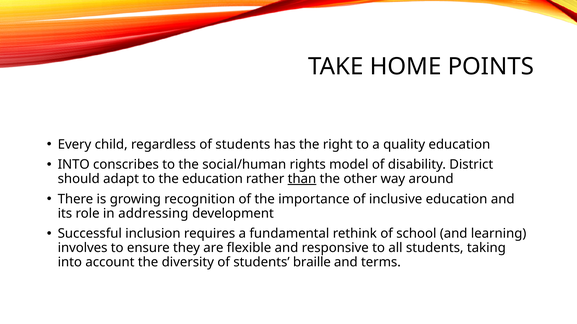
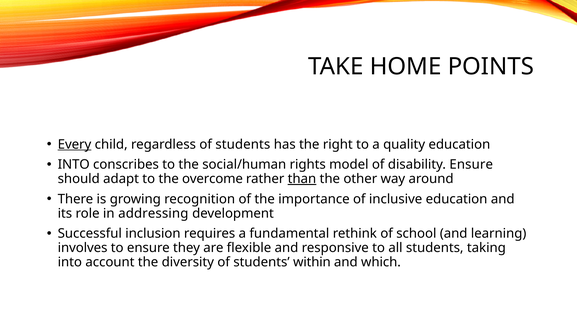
Every underline: none -> present
disability District: District -> Ensure
the education: education -> overcome
braille: braille -> within
terms: terms -> which
